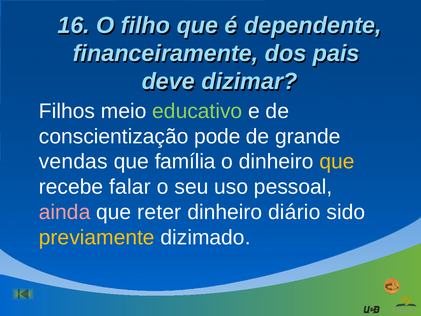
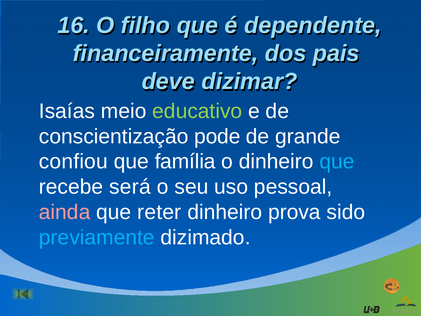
Filhos: Filhos -> Isaías
vendas: vendas -> confiou
que at (337, 162) colour: yellow -> light blue
falar: falar -> será
diário: diário -> prova
previamente colour: yellow -> light blue
